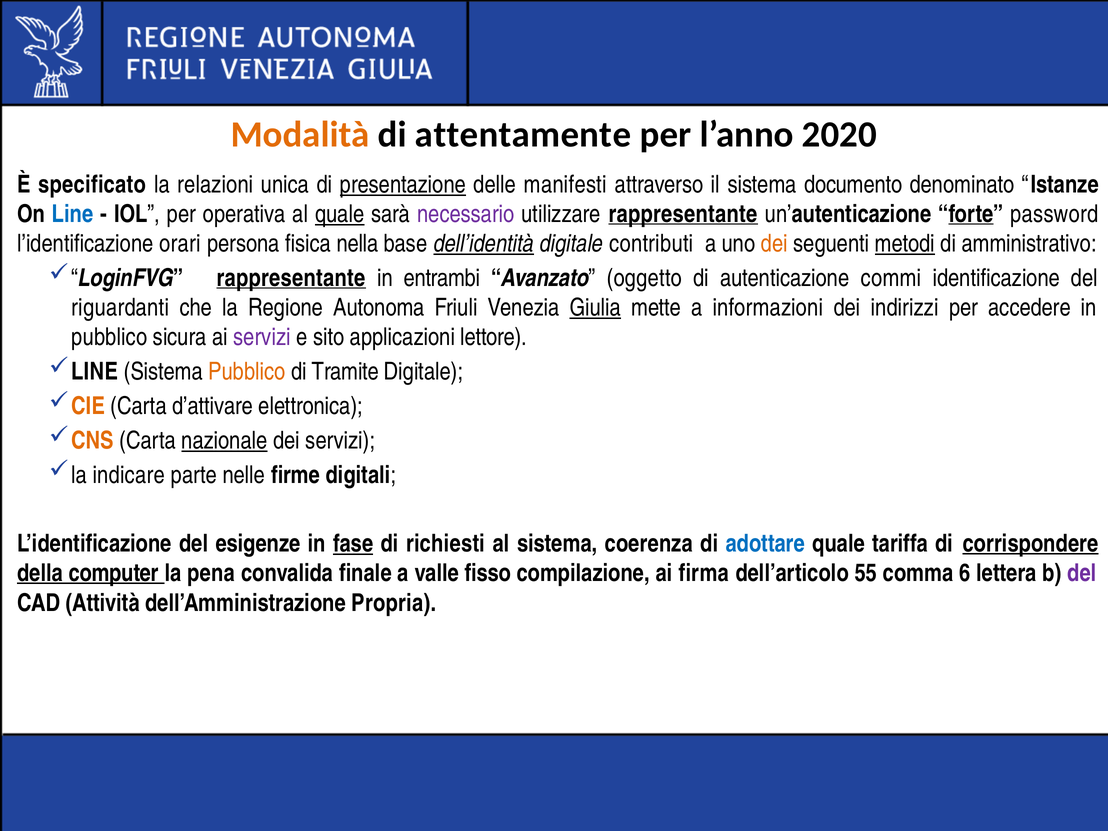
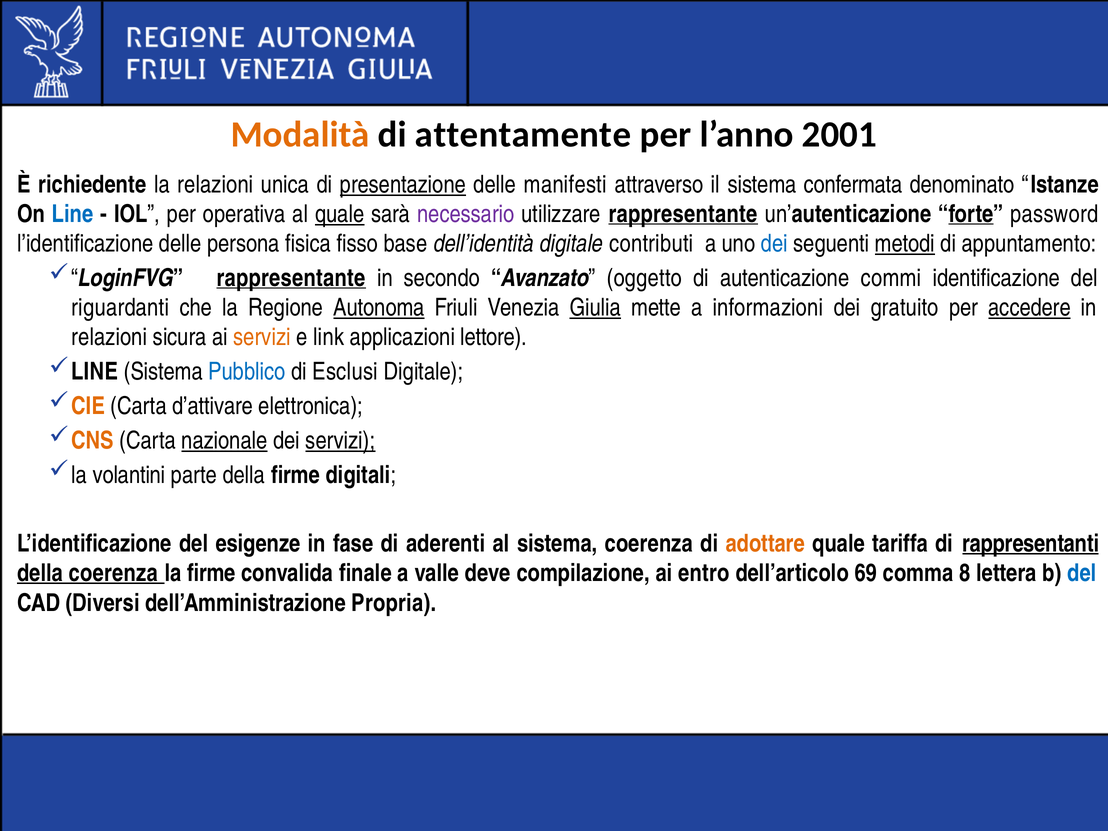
2020: 2020 -> 2001
specificato: specificato -> richiedente
documento: documento -> confermata
l’identificazione orari: orari -> delle
nella: nella -> fisso
dell’identità underline: present -> none
dei at (774, 244) colour: orange -> blue
amministrativo: amministrativo -> appuntamento
entrambi: entrambi -> secondo
Autonoma underline: none -> present
indirizzi: indirizzi -> gratuito
accedere underline: none -> present
pubblico at (109, 337): pubblico -> relazioni
servizi at (262, 337) colour: purple -> orange
sito: sito -> link
Pubblico at (247, 372) colour: orange -> blue
Tramite: Tramite -> Esclusi
servizi at (340, 440) underline: none -> present
indicare: indicare -> volantini
parte nelle: nelle -> della
fase underline: present -> none
richiesti: richiesti -> aderenti
adottare colour: blue -> orange
corrispondere: corrispondere -> rappresentanti
della computer: computer -> coerenza
la pena: pena -> firme
fisso: fisso -> deve
firma: firma -> entro
55: 55 -> 69
6: 6 -> 8
del at (1082, 573) colour: purple -> blue
Attività: Attività -> Diversi
